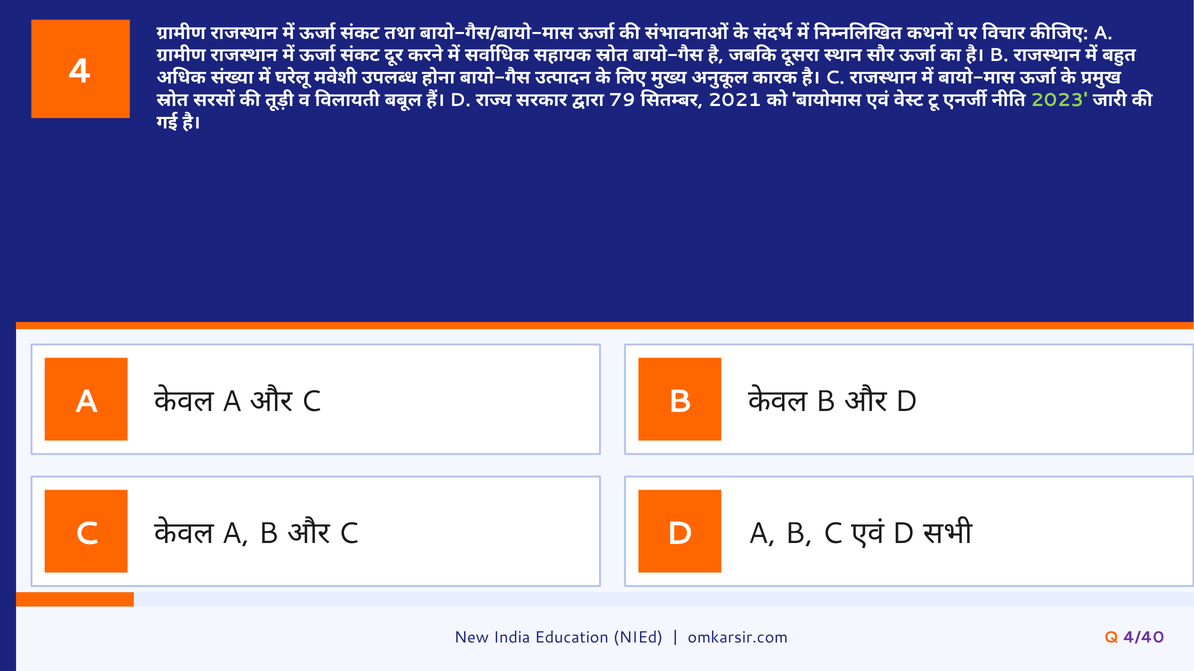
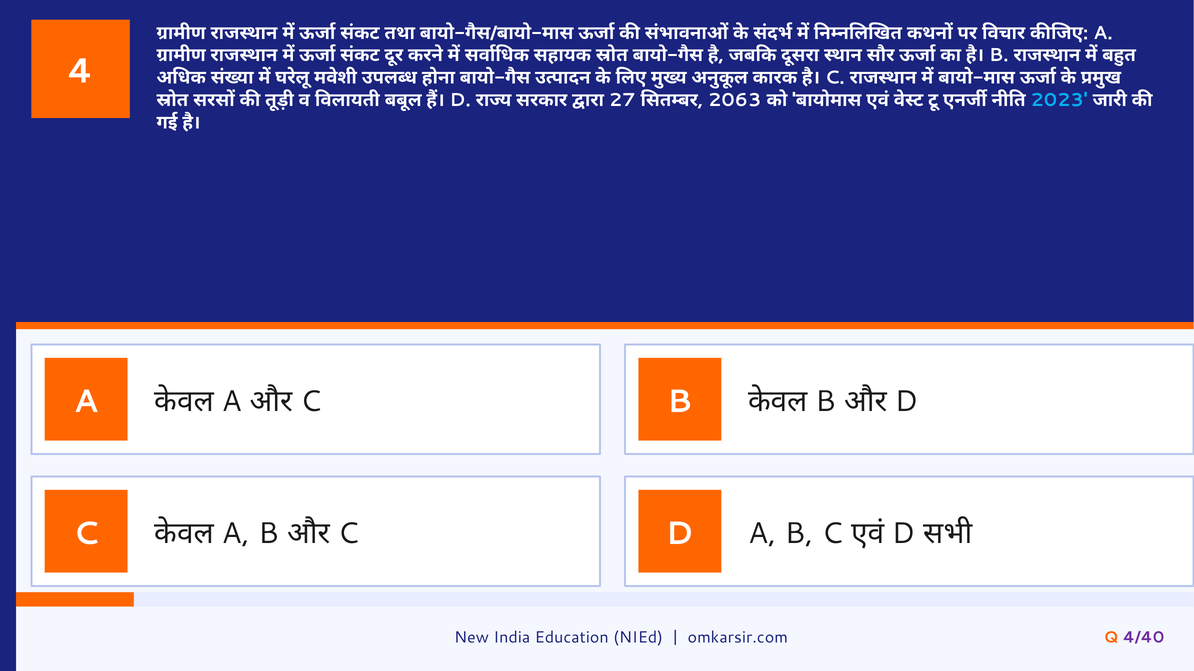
79: 79 -> 27
2021: 2021 -> 2063
2023 colour: light green -> light blue
